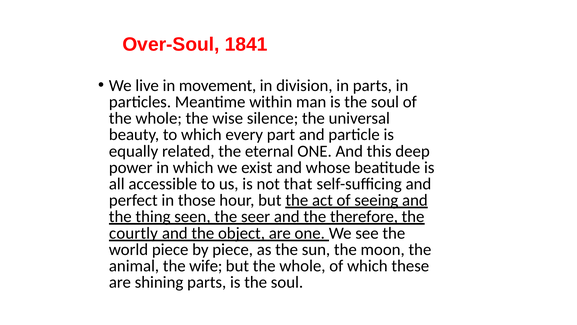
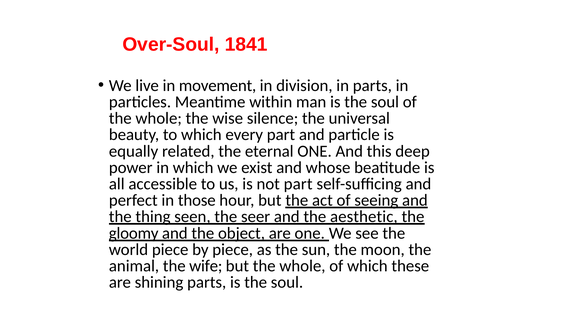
not that: that -> part
therefore: therefore -> aesthetic
courtly: courtly -> gloomy
